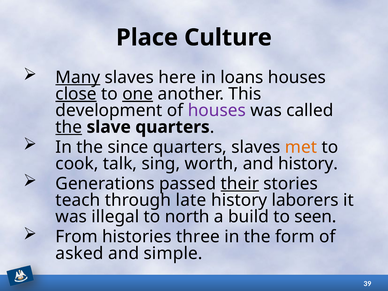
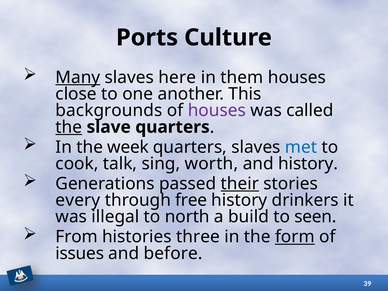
Place: Place -> Ports
loans: loans -> them
close underline: present -> none
one underline: present -> none
development: development -> backgrounds
since: since -> week
met colour: orange -> blue
teach: teach -> every
late: late -> free
laborers: laborers -> drinkers
form underline: none -> present
asked: asked -> issues
simple: simple -> before
